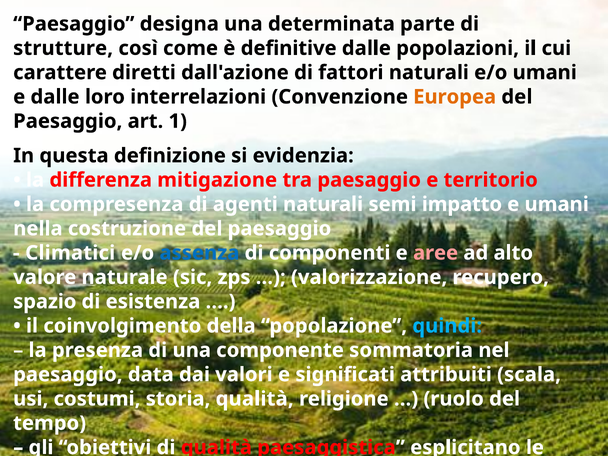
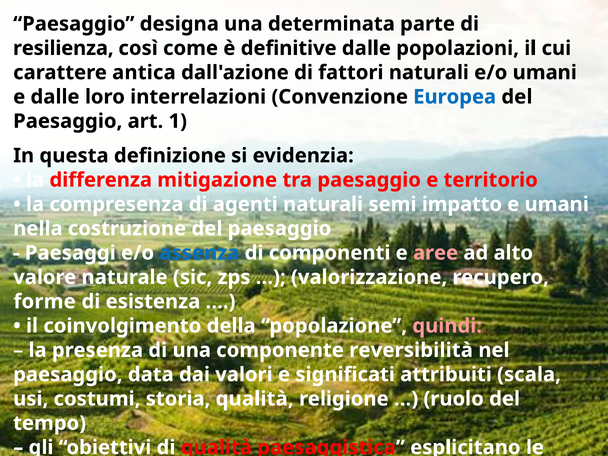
strutture: strutture -> resilienza
diretti: diretti -> antica
Europea colour: orange -> blue
Climatici: Climatici -> Paesaggi
spazio: spazio -> forme
quindi colour: light blue -> pink
sommatoria: sommatoria -> reversibilità
